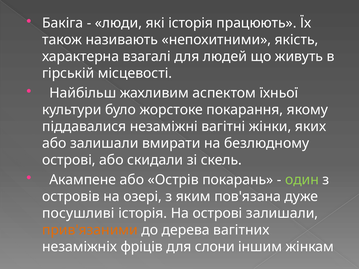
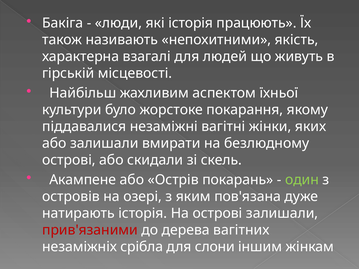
посушливі: посушливі -> натирають
прив'язаними colour: orange -> red
фріців: фріців -> срібла
